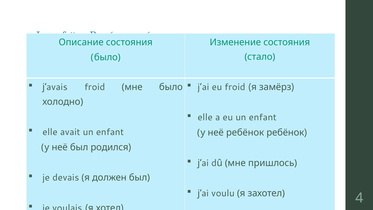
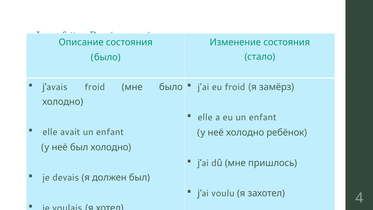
неё ребёнок: ребёнок -> холодно
был родился: родился -> холодно
